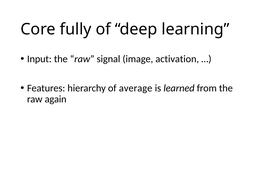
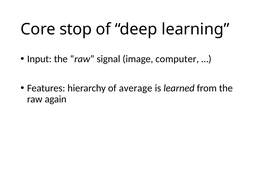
fully: fully -> stop
activation: activation -> computer
